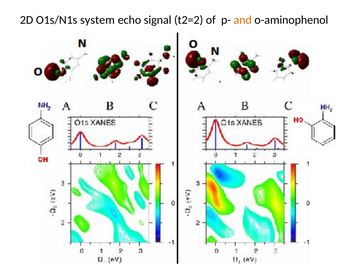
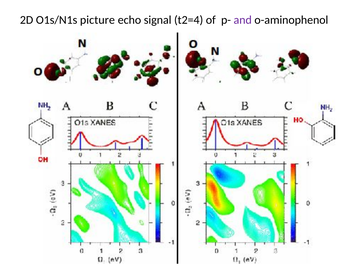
system: system -> picture
t2=2: t2=2 -> t2=4
and colour: orange -> purple
